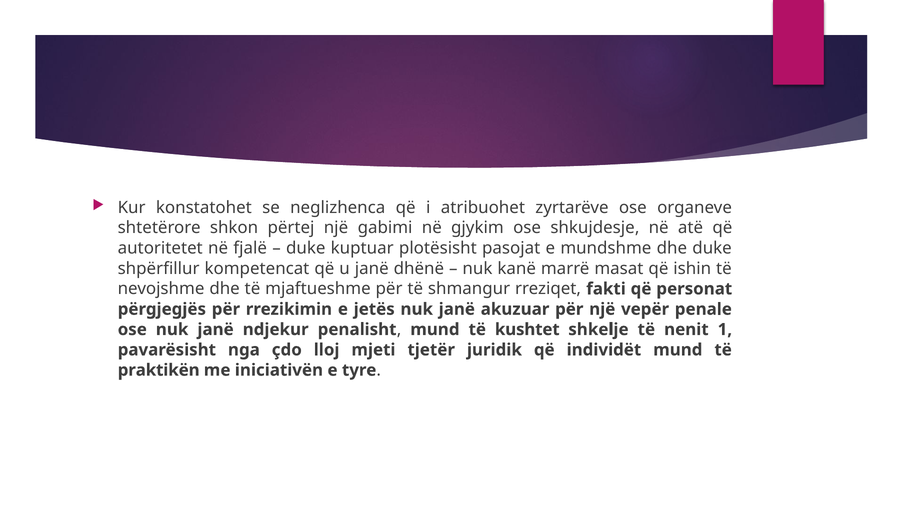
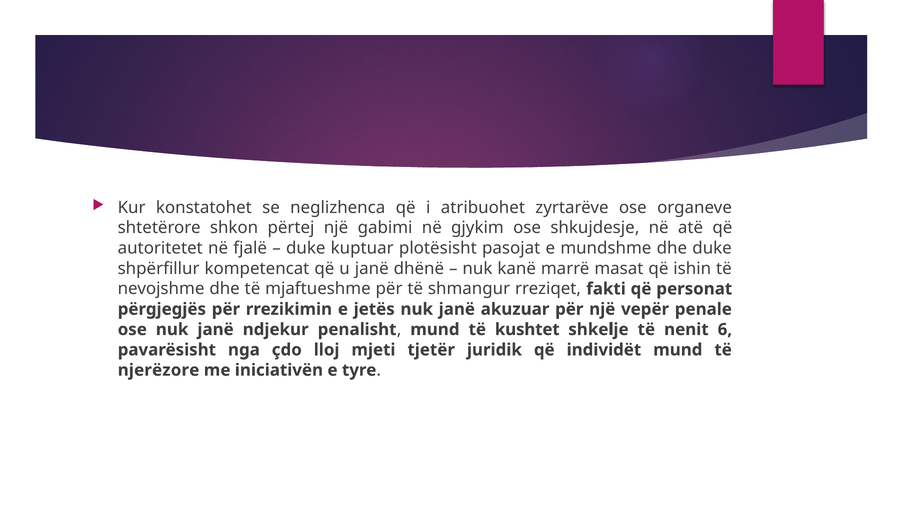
1: 1 -> 6
praktikën: praktikën -> njerëzore
